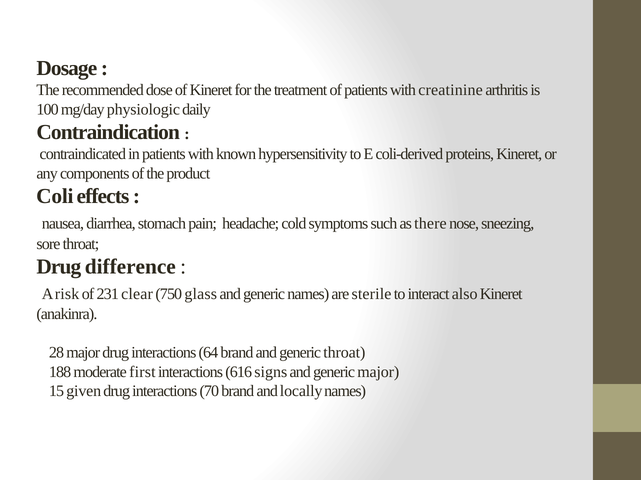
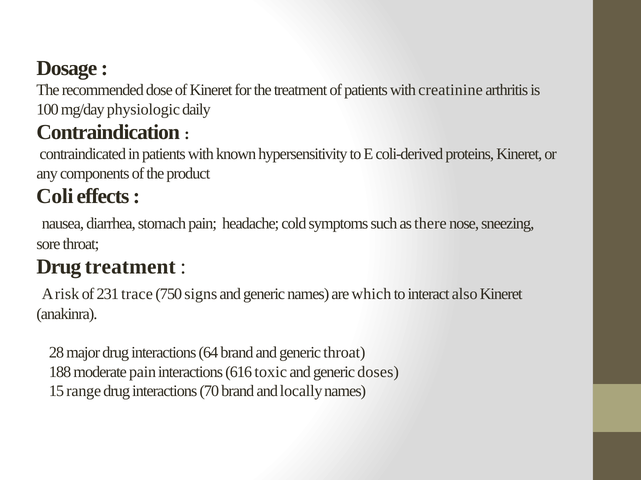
Drug difference: difference -> treatment
clear: clear -> trace
glass: glass -> signs
sterile: sterile -> which
moderate first: first -> pain
signs: signs -> toxic
generic major: major -> doses
given: given -> range
